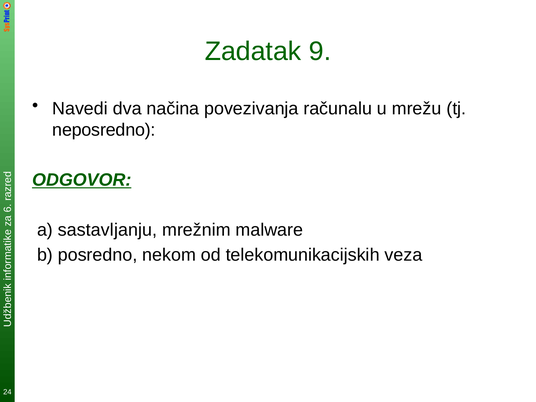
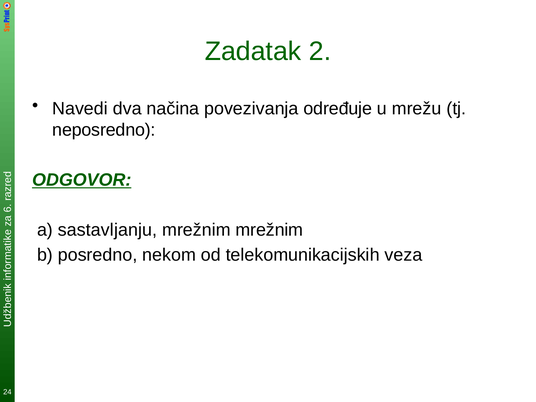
9: 9 -> 2
računalu: računalu -> određuje
mrežnim malware: malware -> mrežnim
